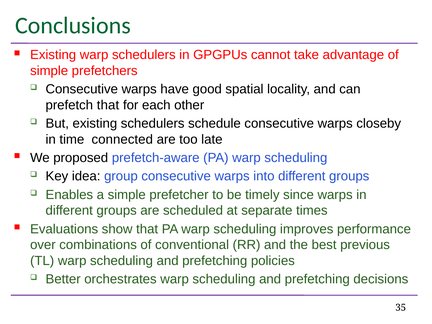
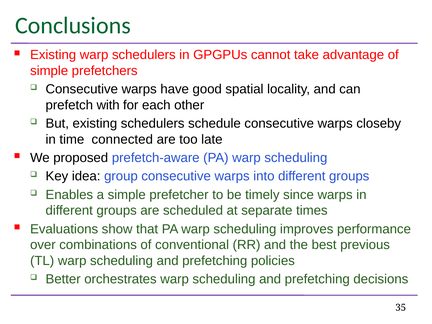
prefetch that: that -> with
